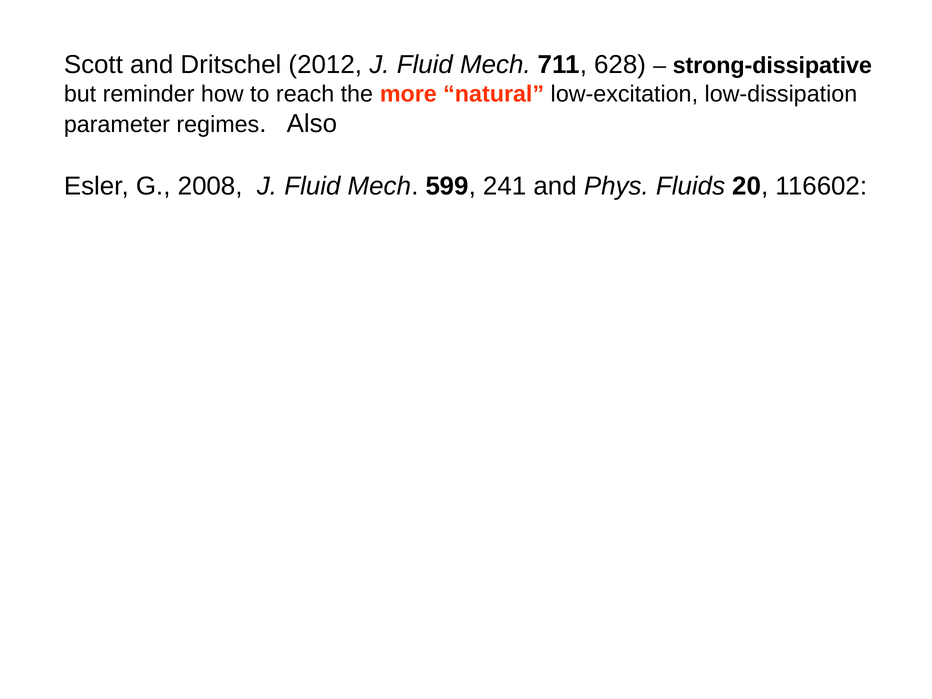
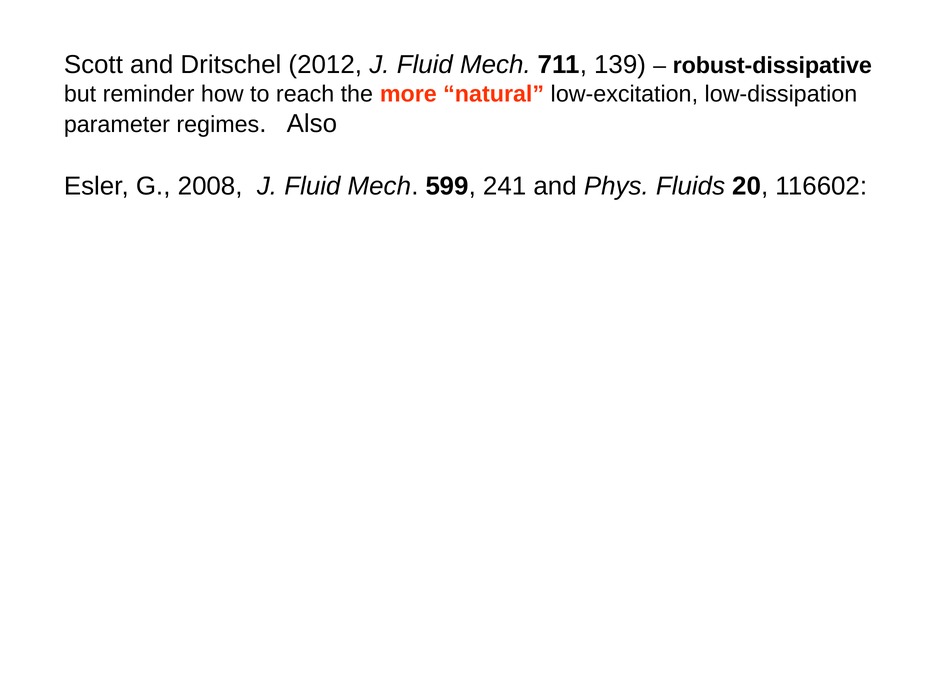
628: 628 -> 139
strong-dissipative: strong-dissipative -> robust-dissipative
